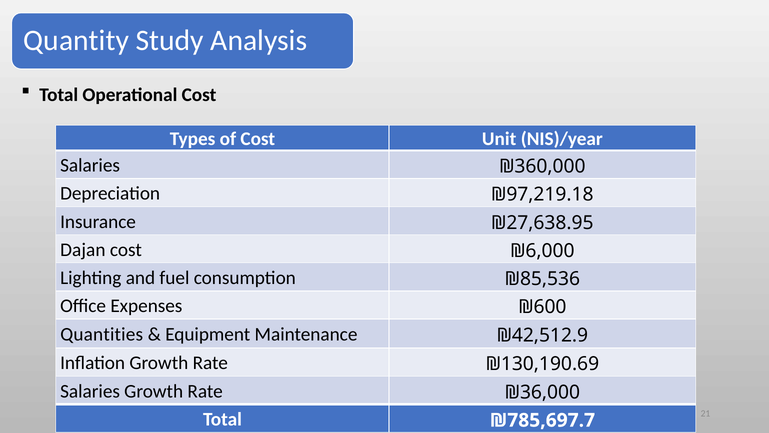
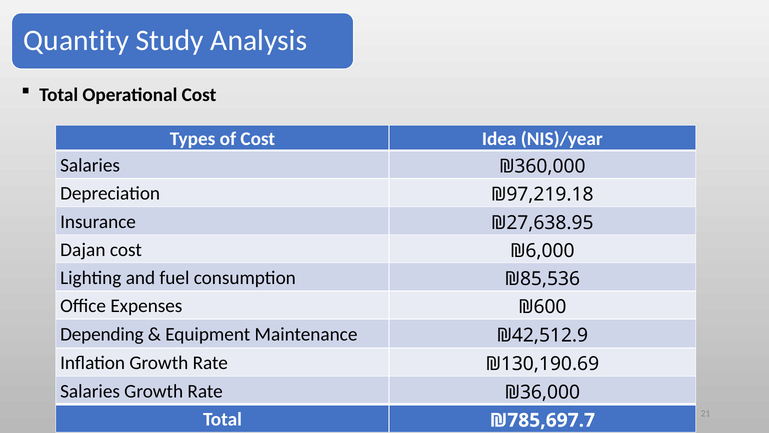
Unit: Unit -> Idea
Quantities: Quantities -> Depending
